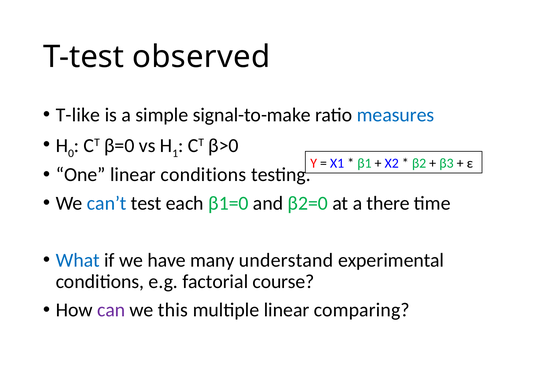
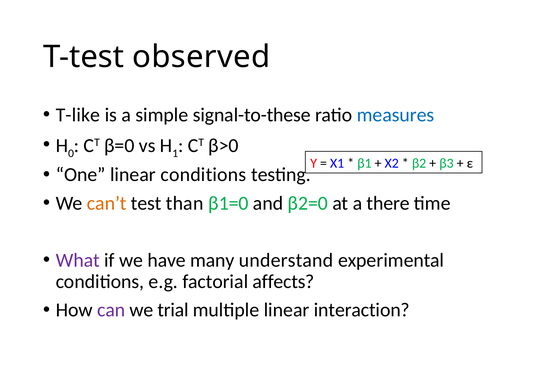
signal-to-make: signal-to-make -> signal-to-these
can’t colour: blue -> orange
each: each -> than
What colour: blue -> purple
course: course -> affects
this: this -> trial
comparing: comparing -> interaction
